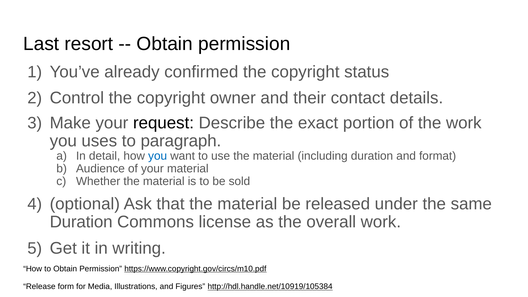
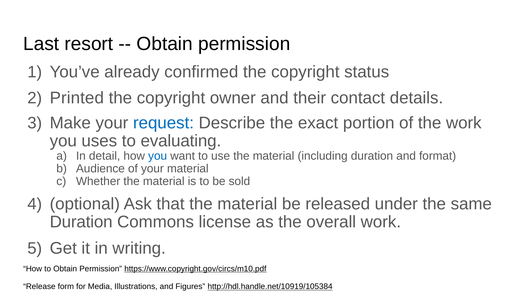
Control: Control -> Printed
request colour: black -> blue
paragraph: paragraph -> evaluating
